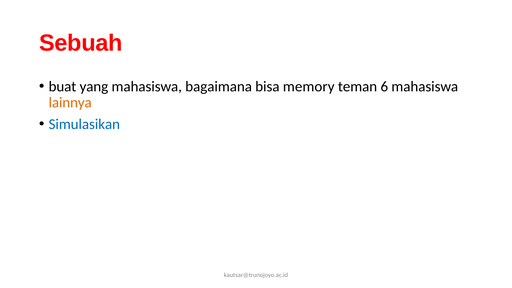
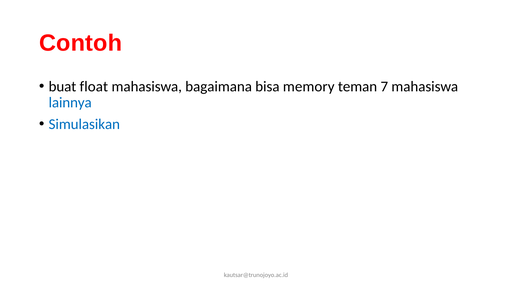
Sebuah: Sebuah -> Contoh
yang: yang -> float
6: 6 -> 7
lainnya colour: orange -> blue
